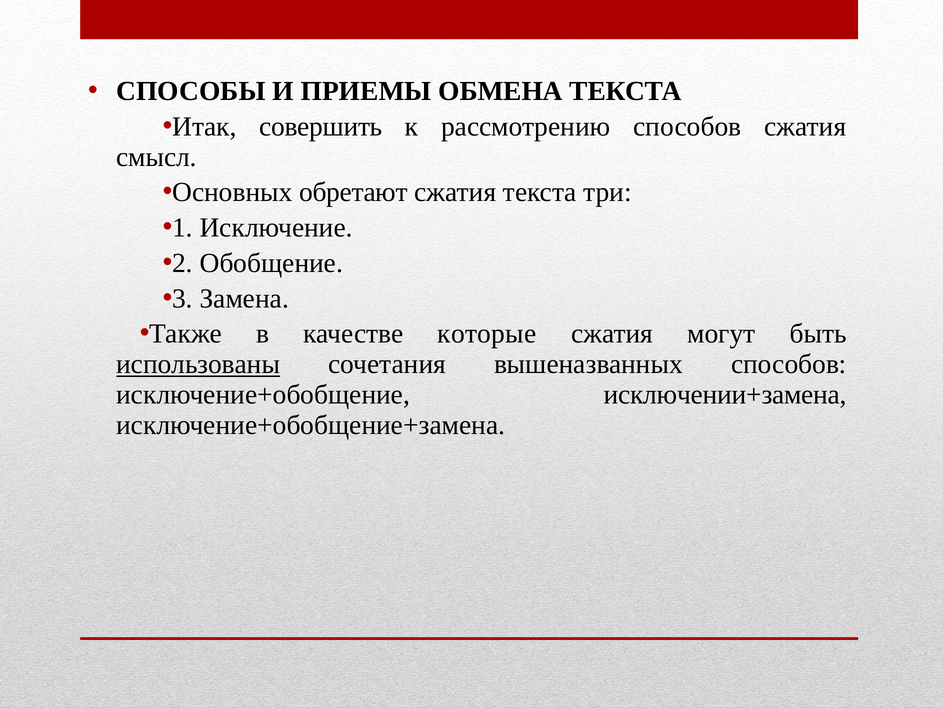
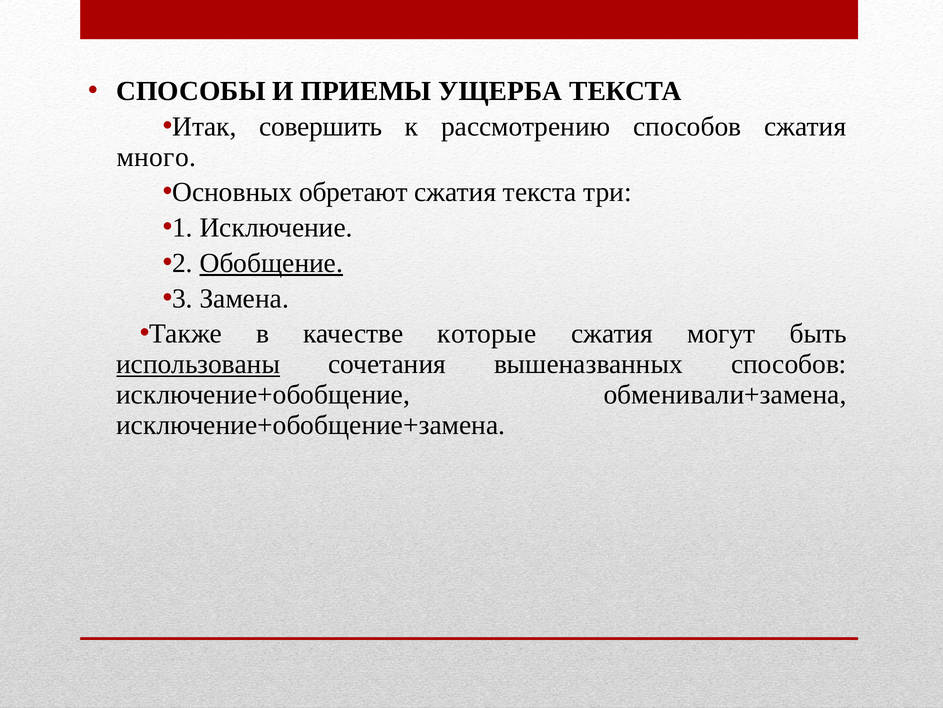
ОБМЕНА: ОБМЕНА -> УЩЕРБА
смысл: смысл -> много
Обобщение underline: none -> present
исключении+замена: исключении+замена -> обменивали+замена
